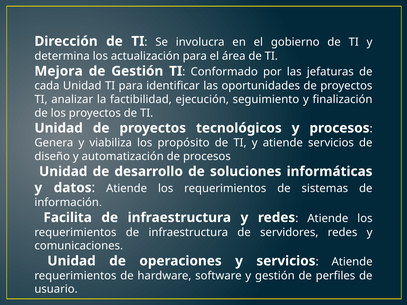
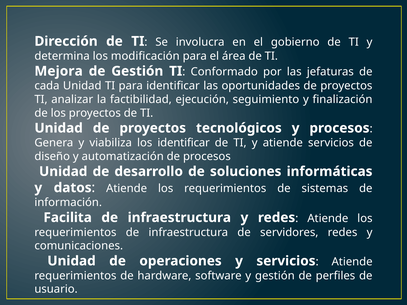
actualización: actualización -> modificación
los propósito: propósito -> identificar
